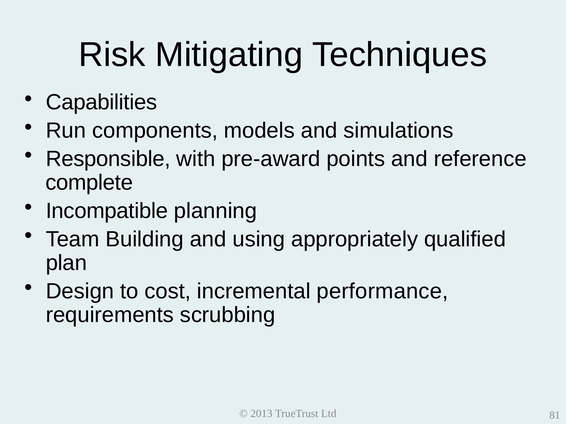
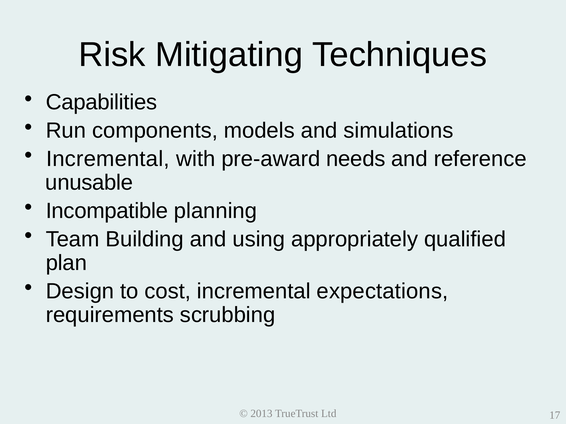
Responsible at (108, 159): Responsible -> Incremental
points: points -> needs
complete: complete -> unusable
performance: performance -> expectations
81: 81 -> 17
